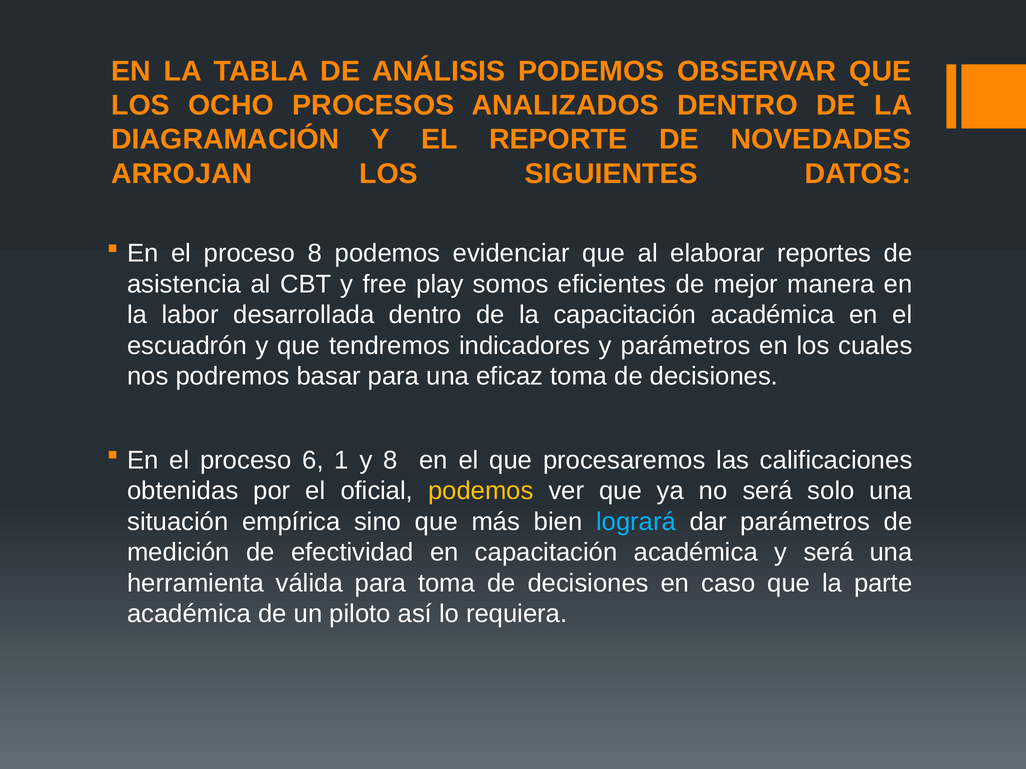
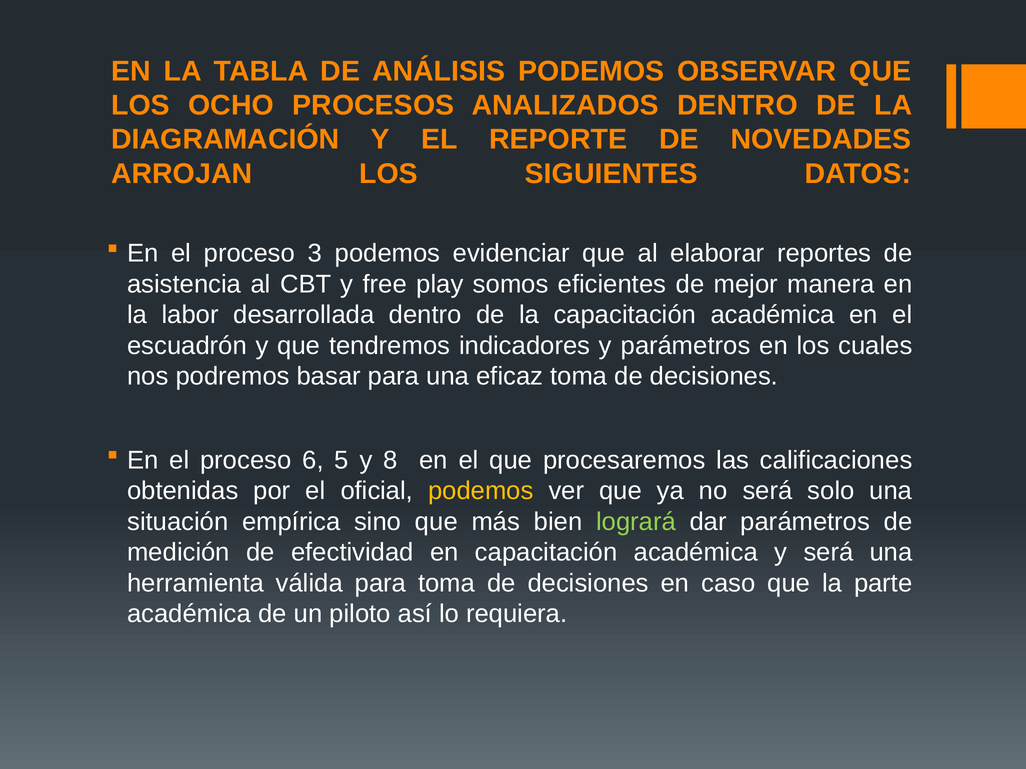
proceso 8: 8 -> 3
1: 1 -> 5
logrará colour: light blue -> light green
